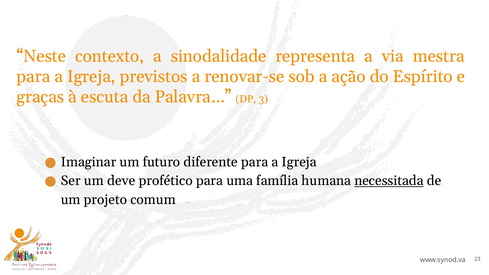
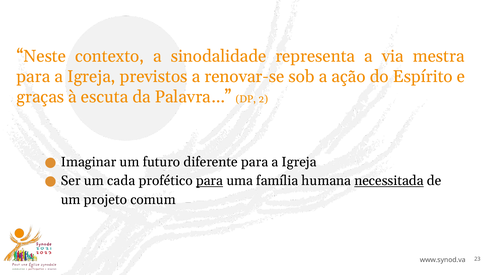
3: 3 -> 2
deve: deve -> cada
para at (210, 181) underline: none -> present
